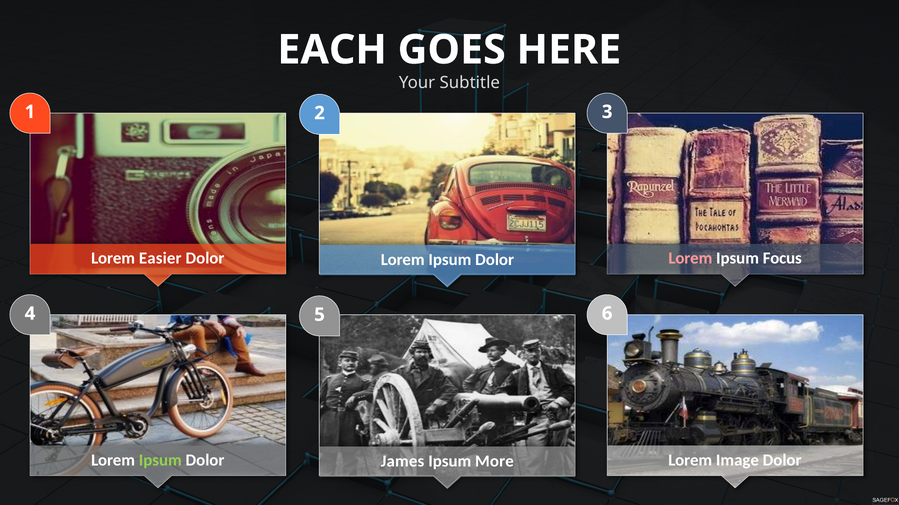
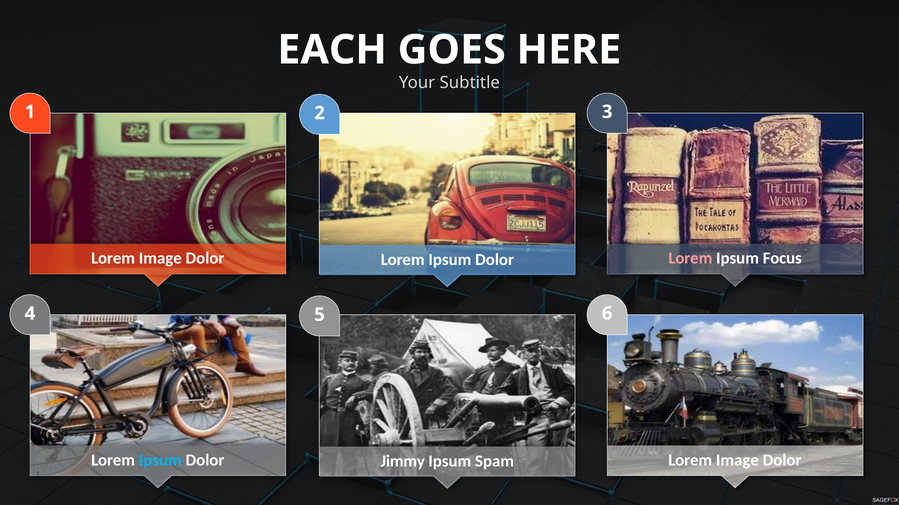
Easier at (160, 259): Easier -> Image
Ipsum at (160, 461) colour: light green -> light blue
James: James -> Jimmy
More: More -> Spam
